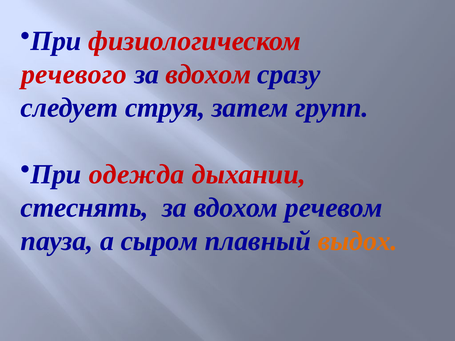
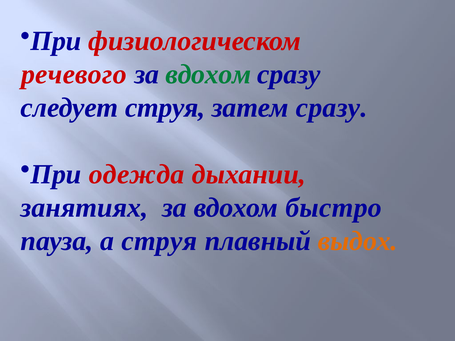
вдохом at (208, 74) colour: red -> green
затем групп: групп -> сразу
стеснять: стеснять -> занятиях
речевом: речевом -> быстро
а сыром: сыром -> струя
